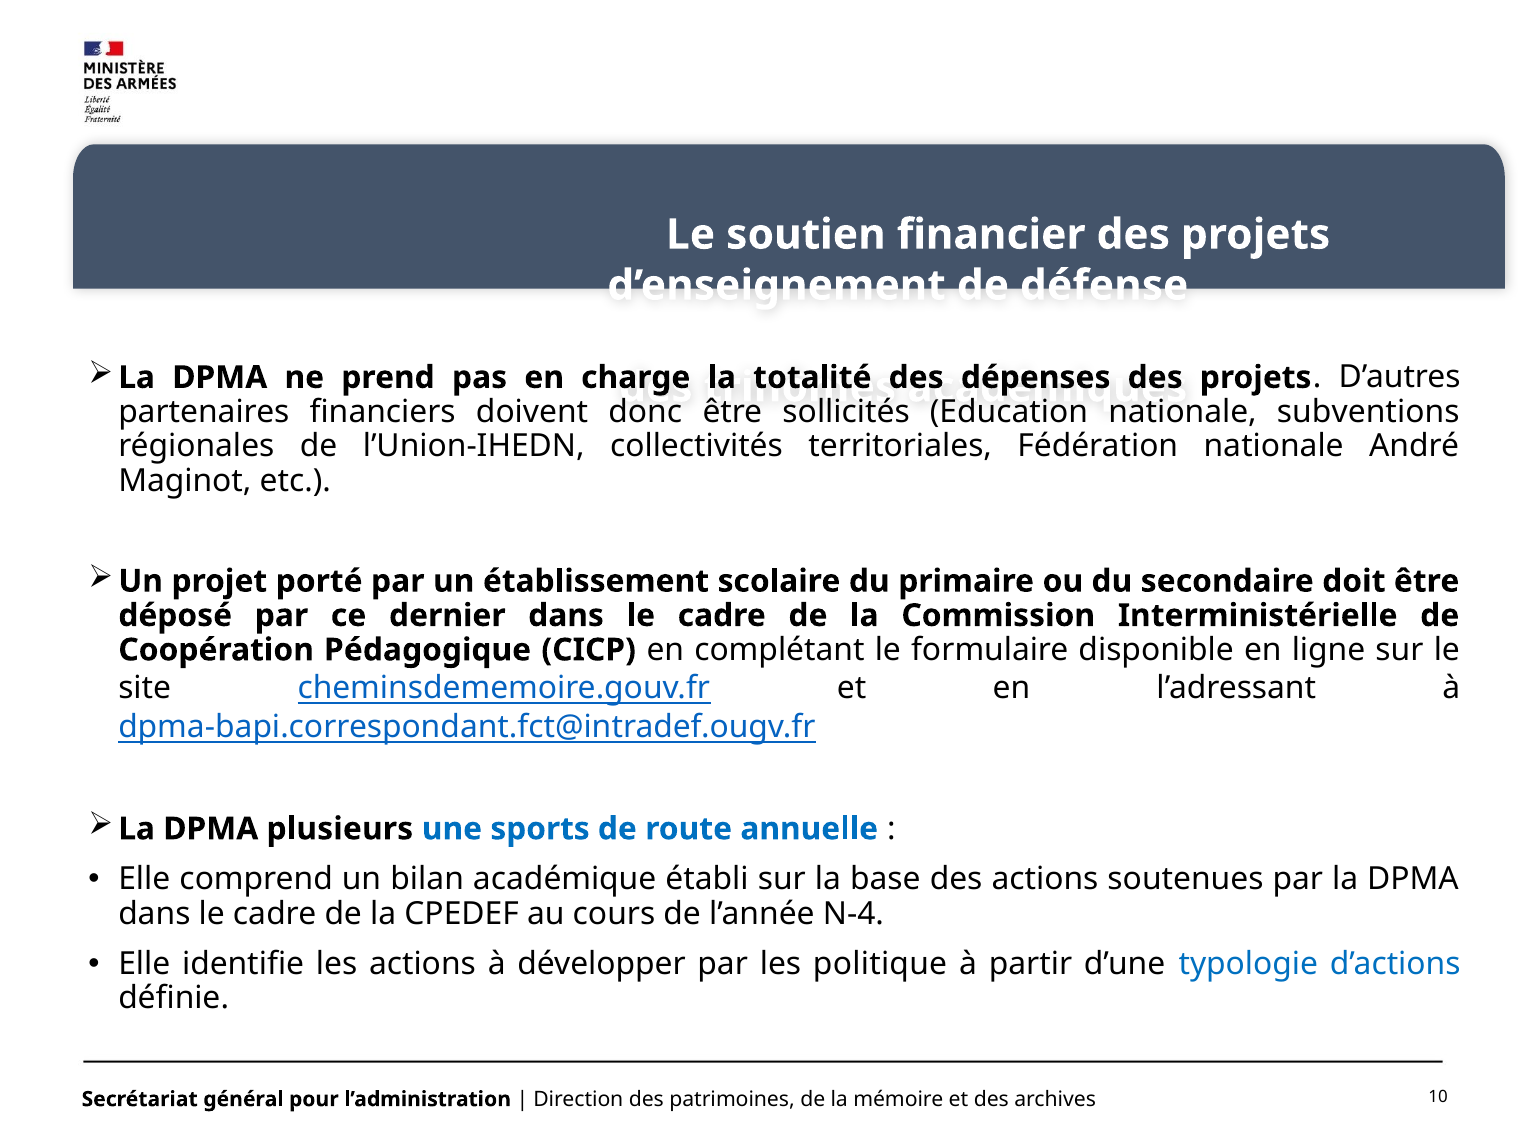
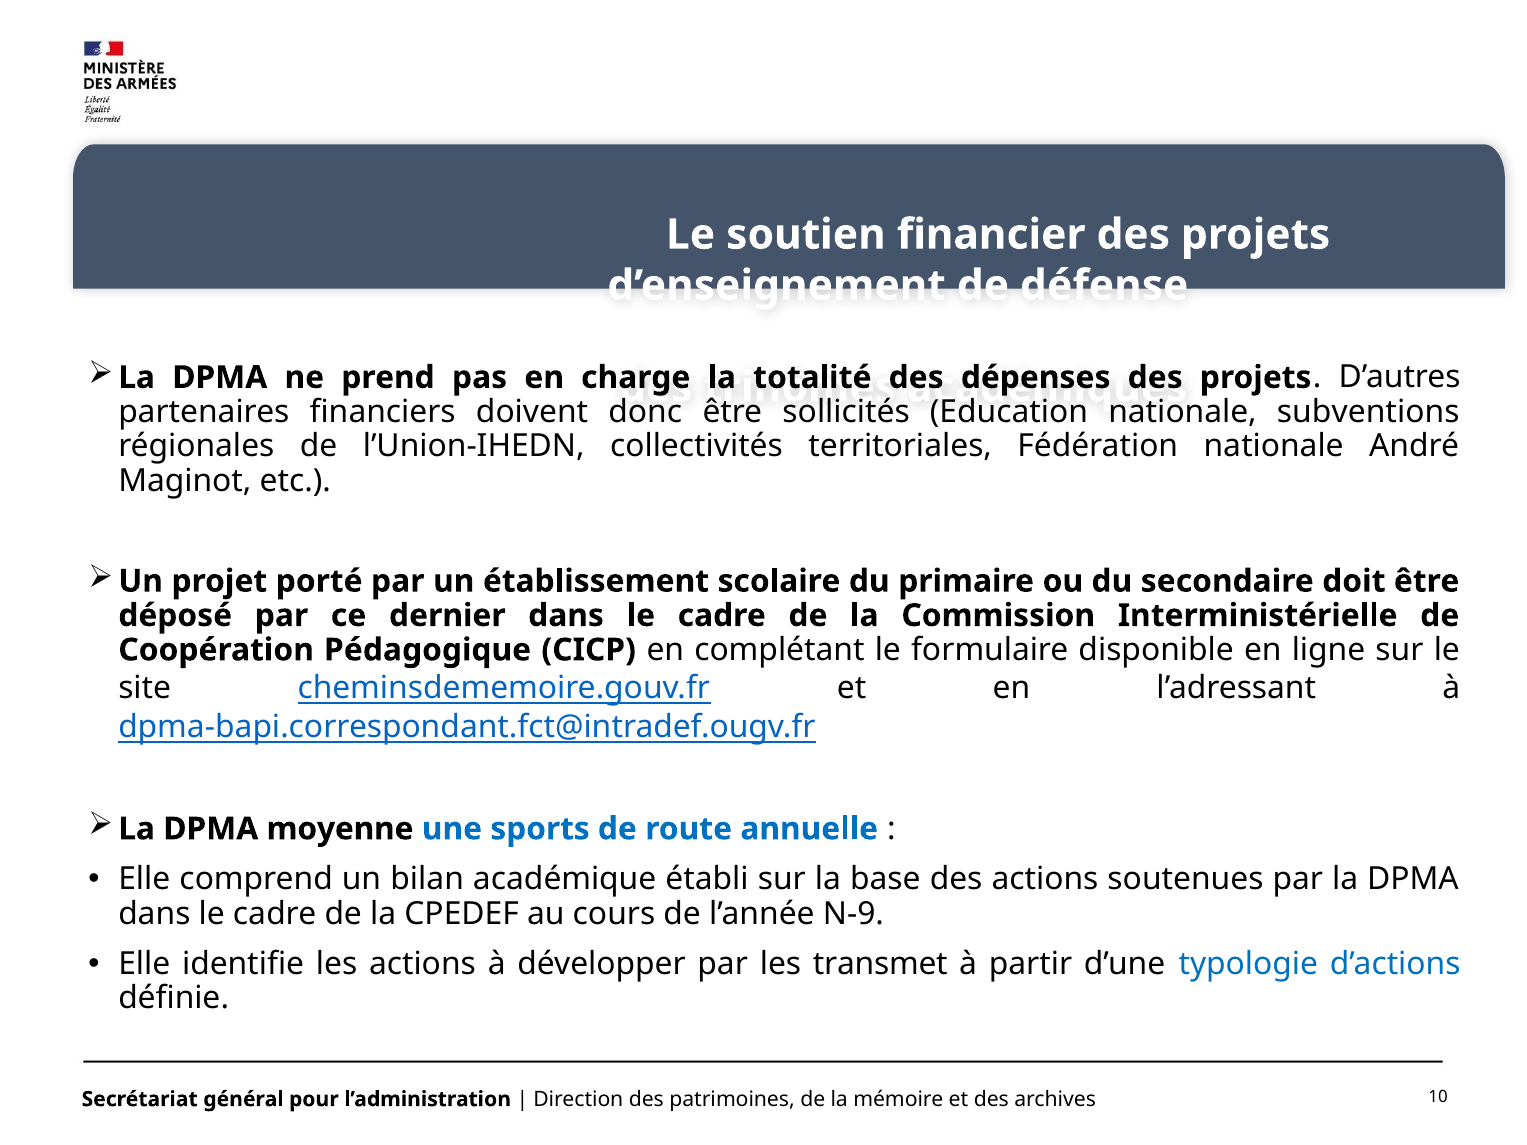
plusieurs: plusieurs -> moyenne
N-4: N-4 -> N-9
politique: politique -> transmet
